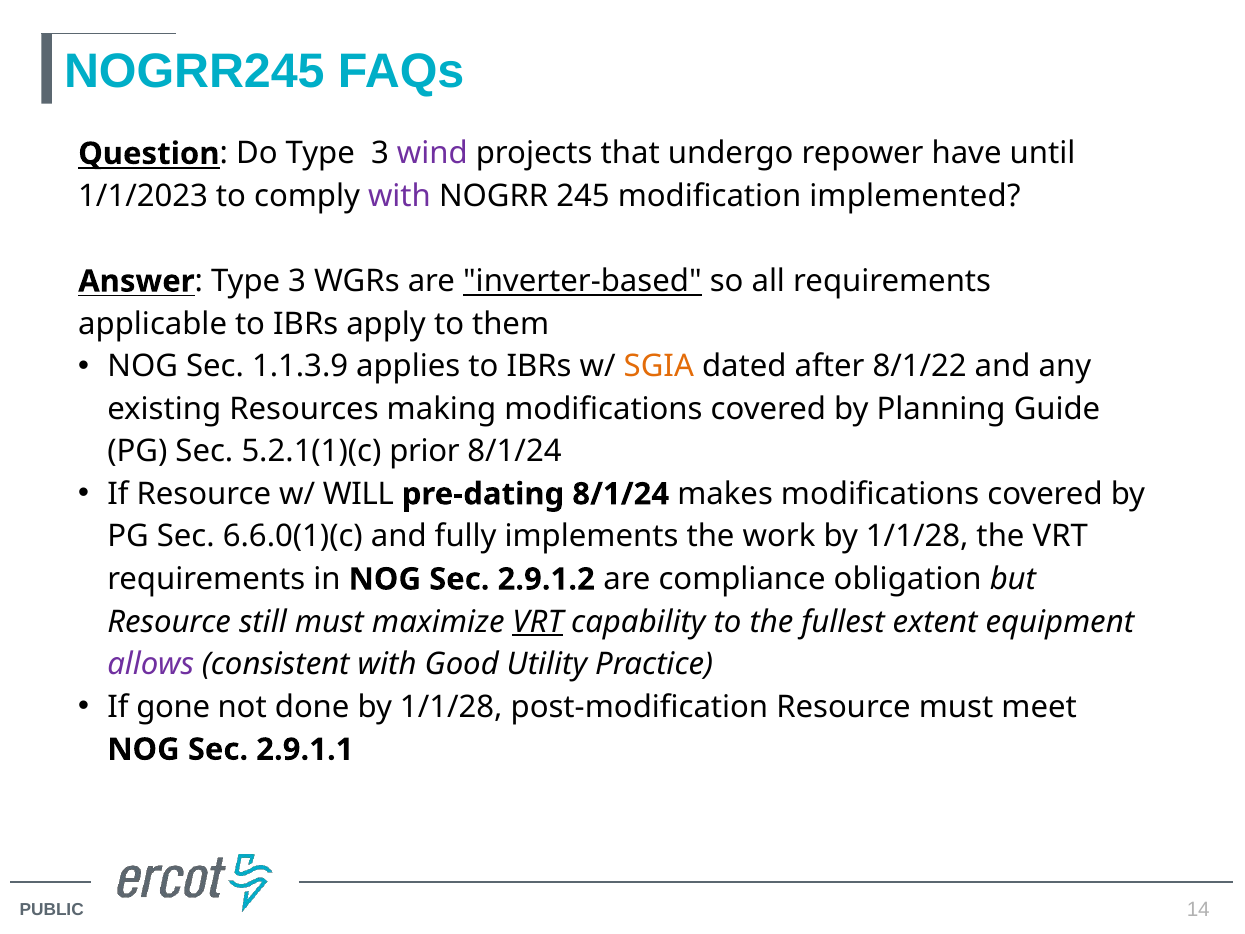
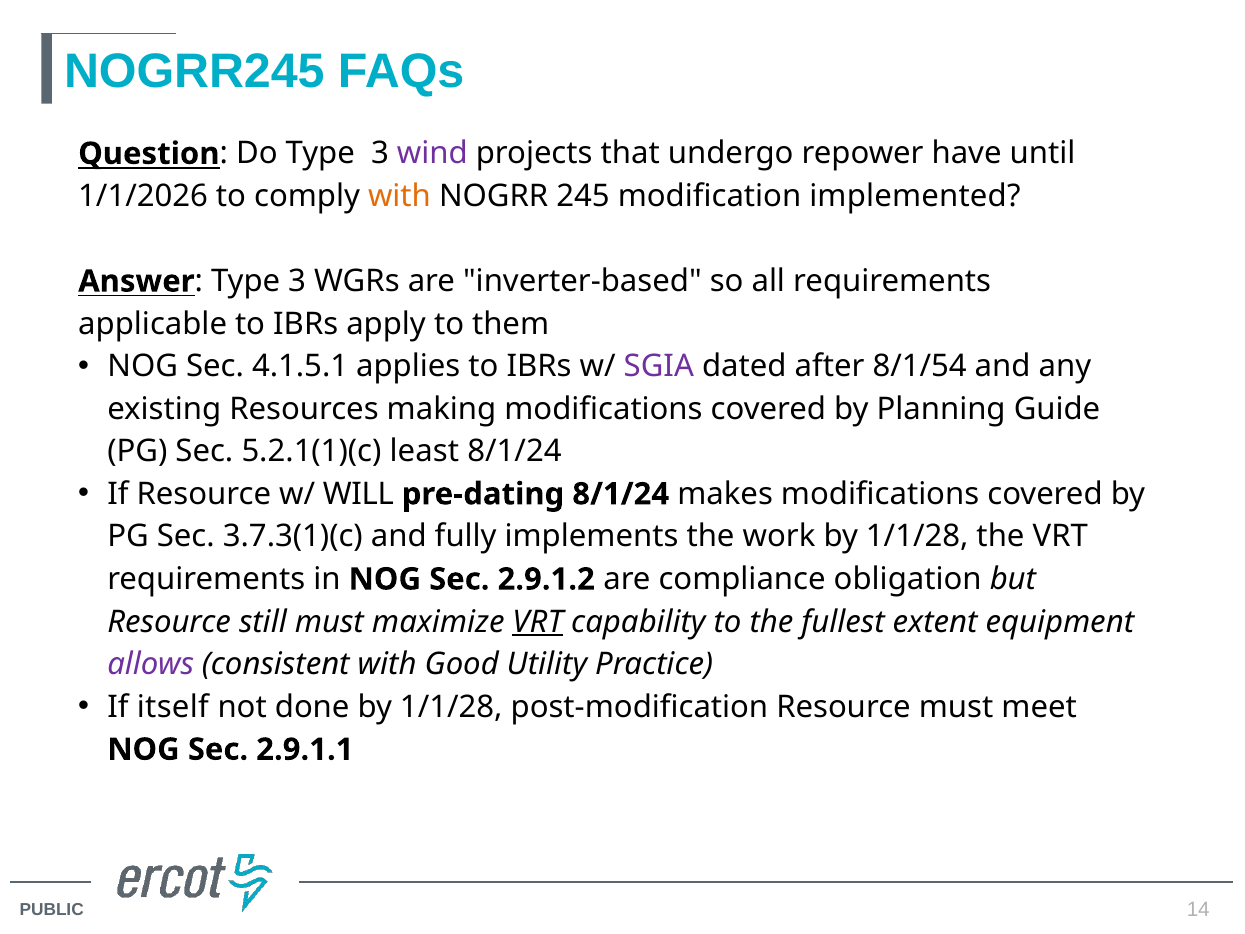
1/1/2023: 1/1/2023 -> 1/1/2026
with at (399, 196) colour: purple -> orange
inverter-based underline: present -> none
1.1.3.9: 1.1.3.9 -> 4.1.5.1
SGIA colour: orange -> purple
8/1/22: 8/1/22 -> 8/1/54
prior: prior -> least
6.6.0(1)(c: 6.6.0(1)(c -> 3.7.3(1)(c
gone: gone -> itself
